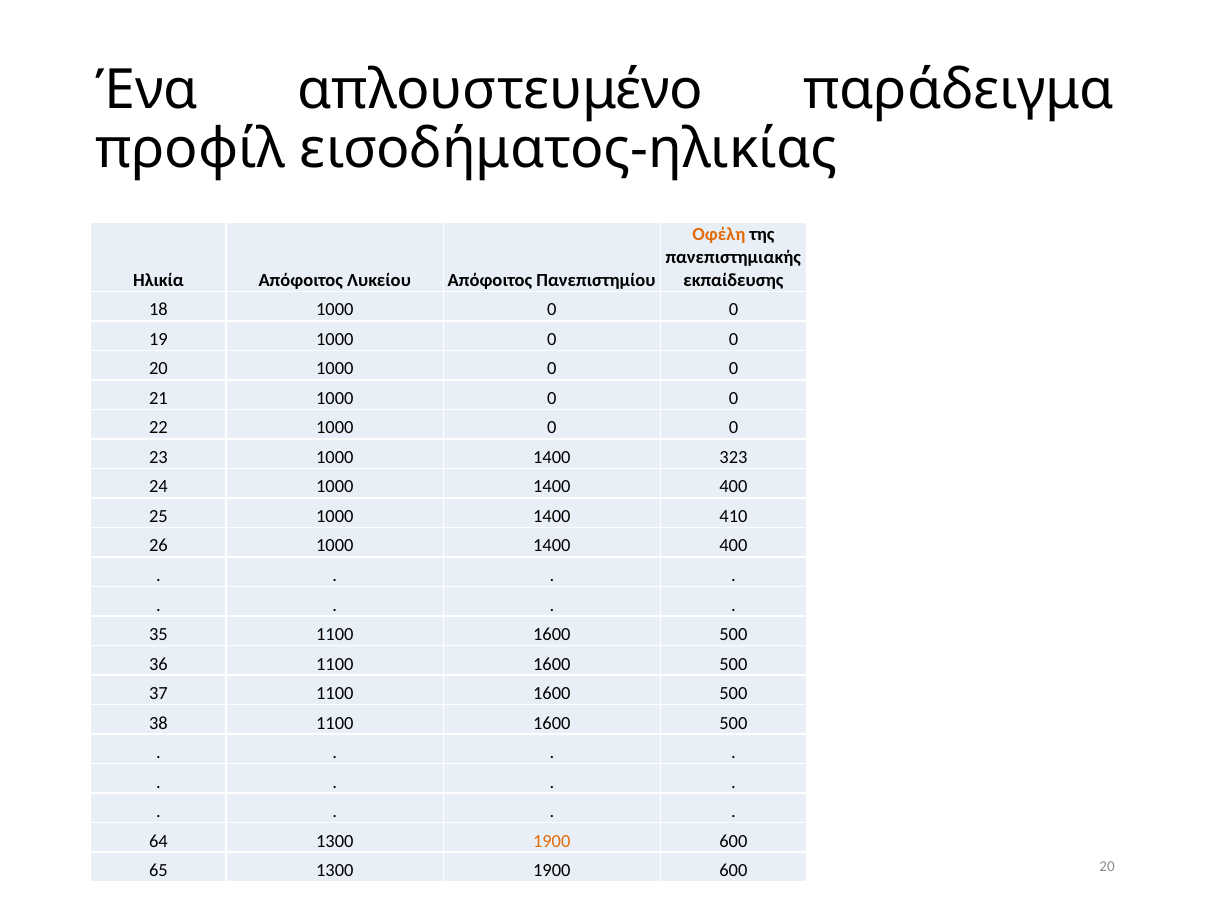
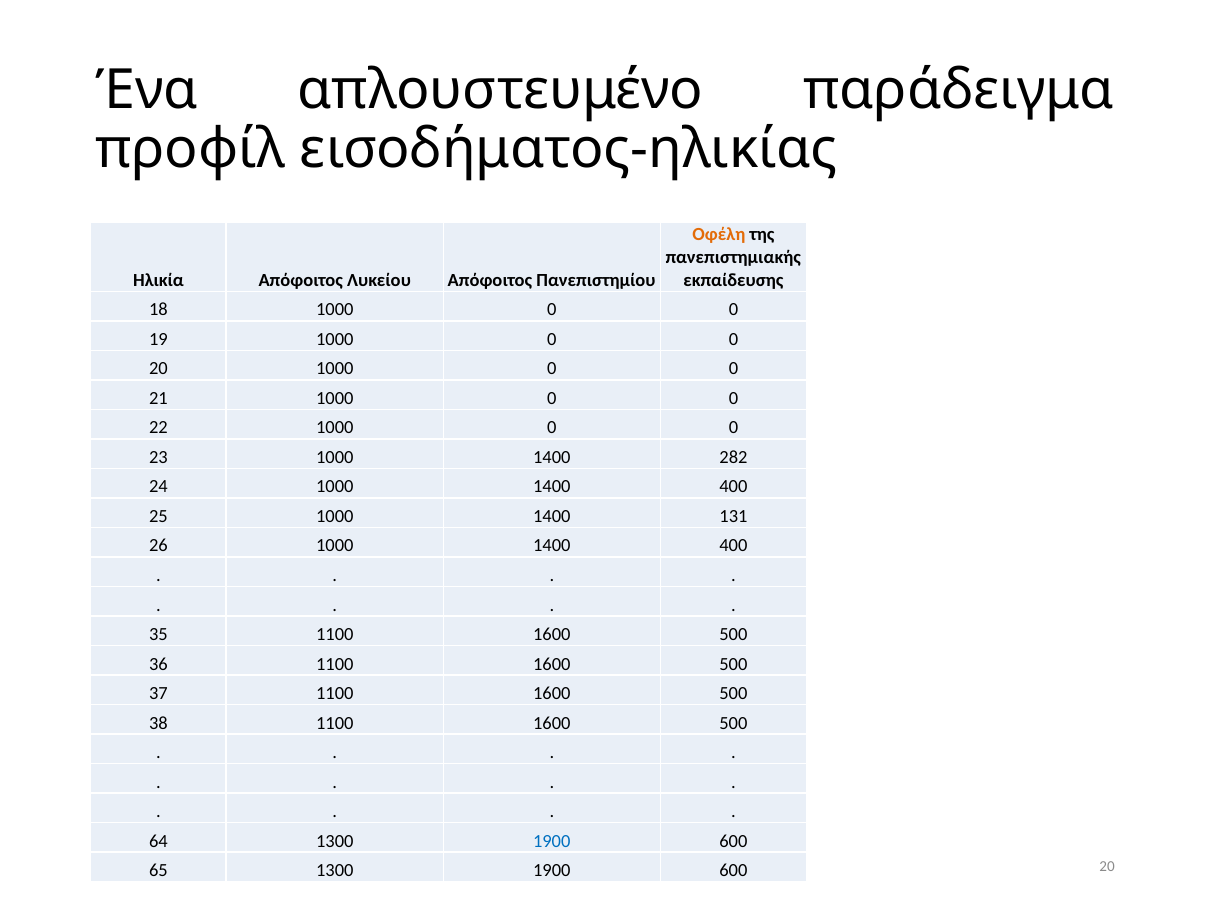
323: 323 -> 282
410: 410 -> 131
1900 at (552, 840) colour: orange -> blue
